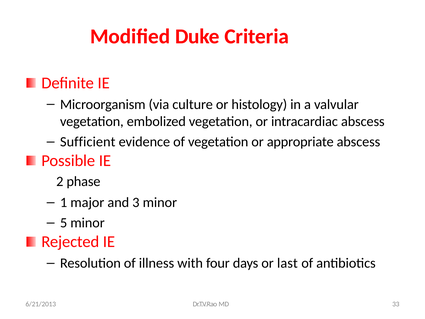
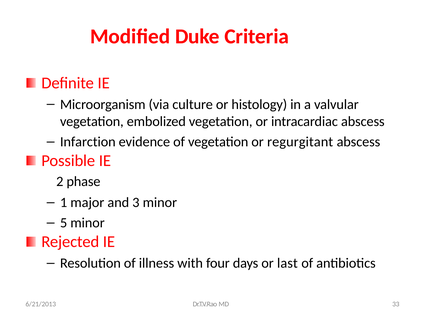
Sufficient: Sufficient -> Infarction
appropriate: appropriate -> regurgitant
